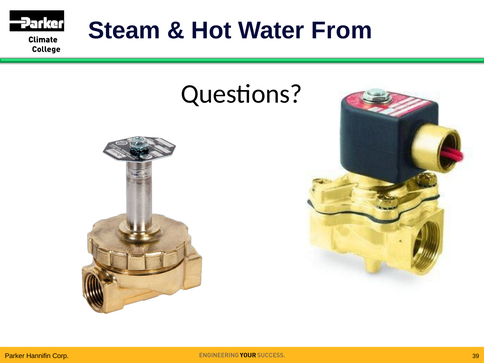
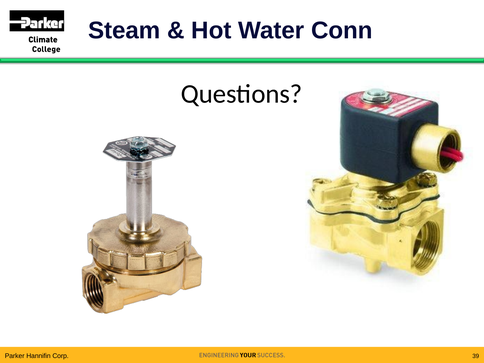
From: From -> Conn
